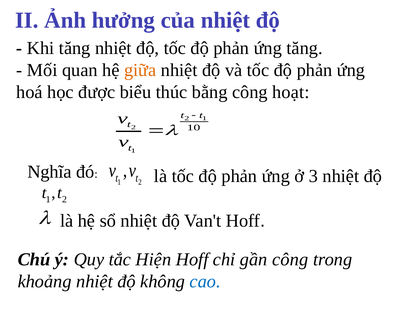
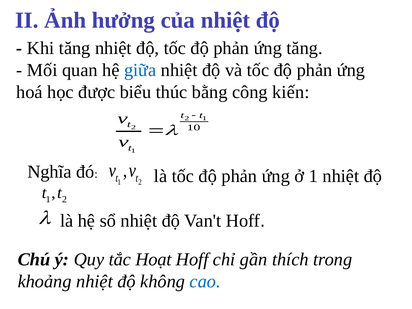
giữa colour: orange -> blue
hoạt: hoạt -> kiến
ở 3: 3 -> 1
Hiện: Hiện -> Hoạt
gần công: công -> thích
